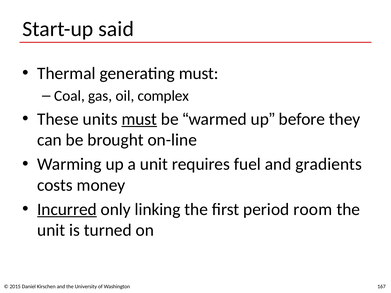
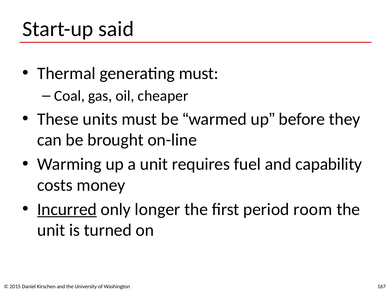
complex: complex -> cheaper
must at (139, 119) underline: present -> none
gradients: gradients -> capability
linking: linking -> longer
